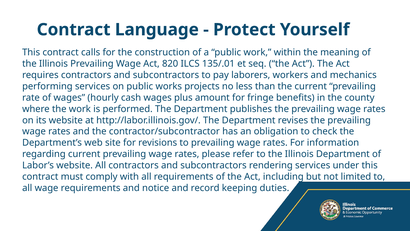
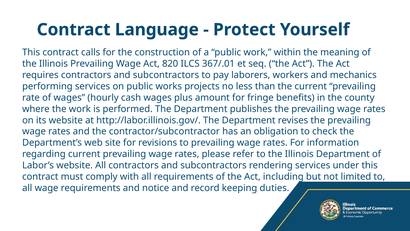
135/.01: 135/.01 -> 367/.01
